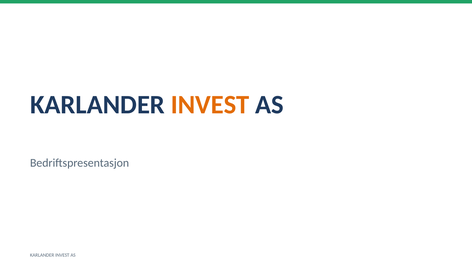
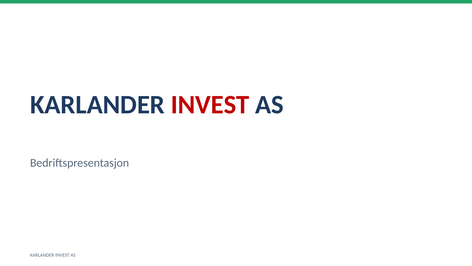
INVEST at (210, 105) colour: orange -> red
